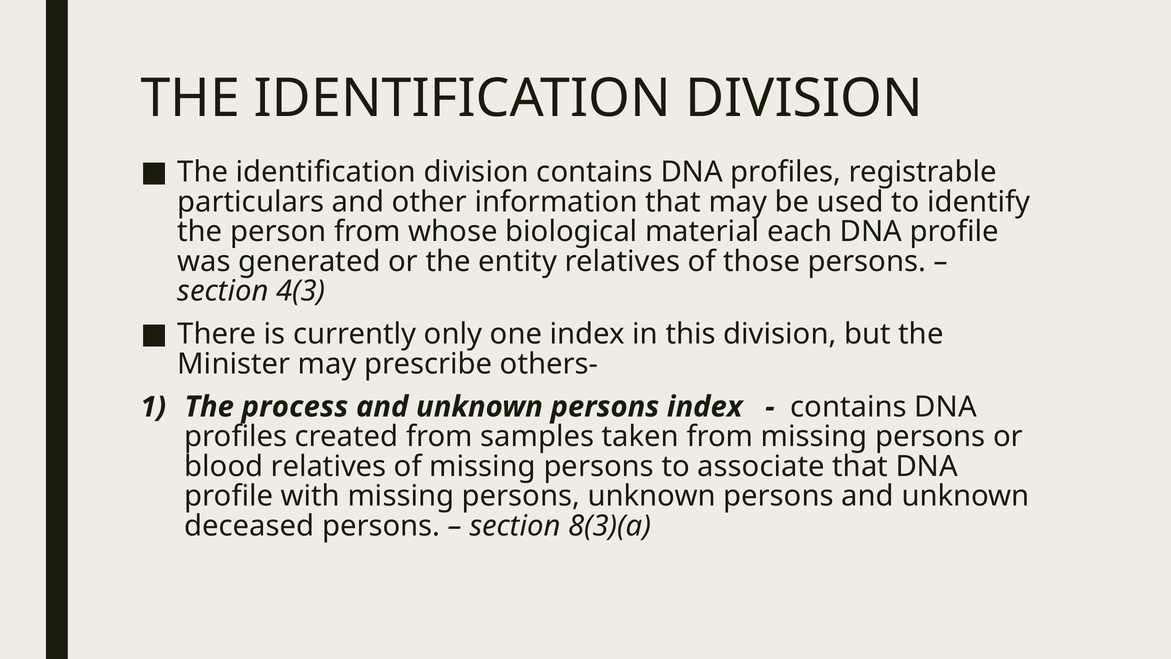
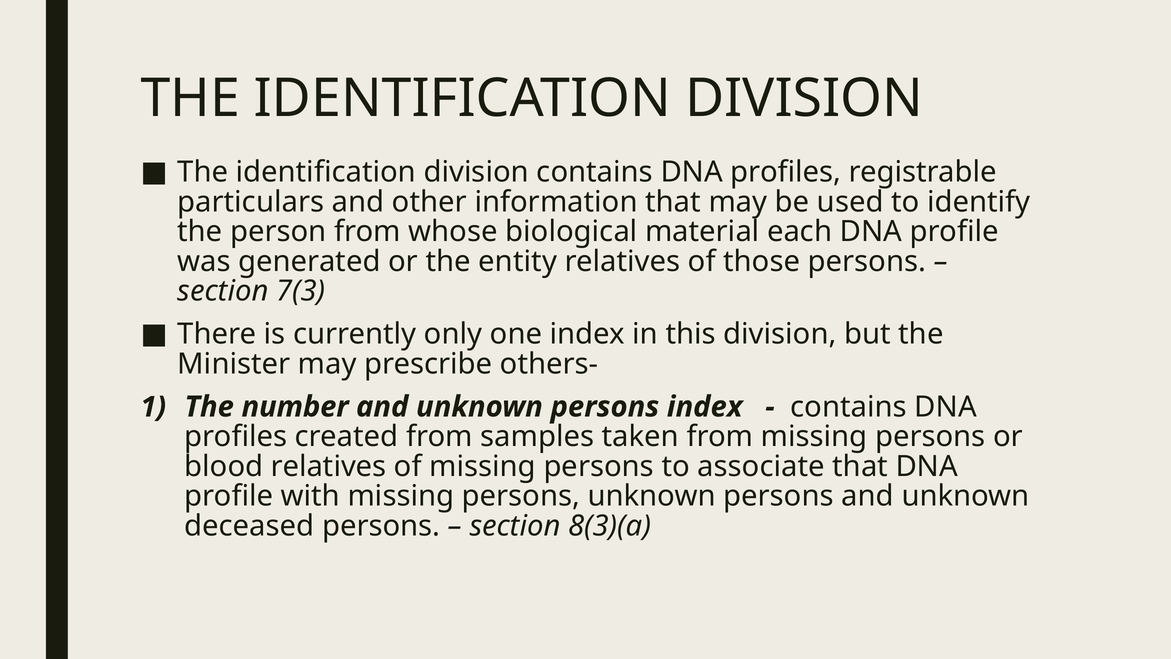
4(3: 4(3 -> 7(3
process: process -> number
